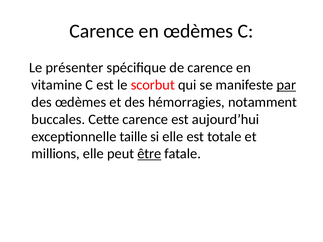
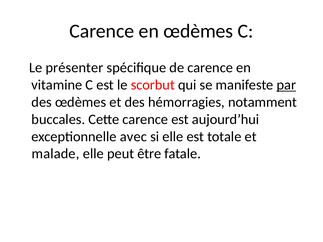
taille: taille -> avec
millions: millions -> malade
être underline: present -> none
